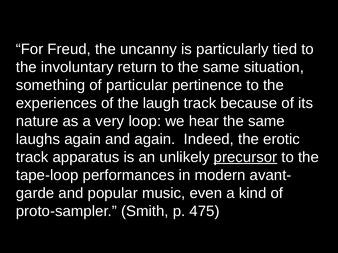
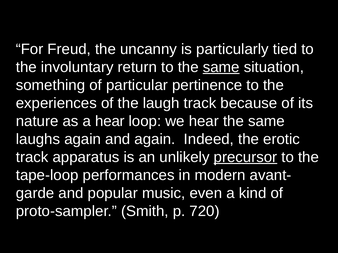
same at (221, 67) underline: none -> present
a very: very -> hear
475: 475 -> 720
